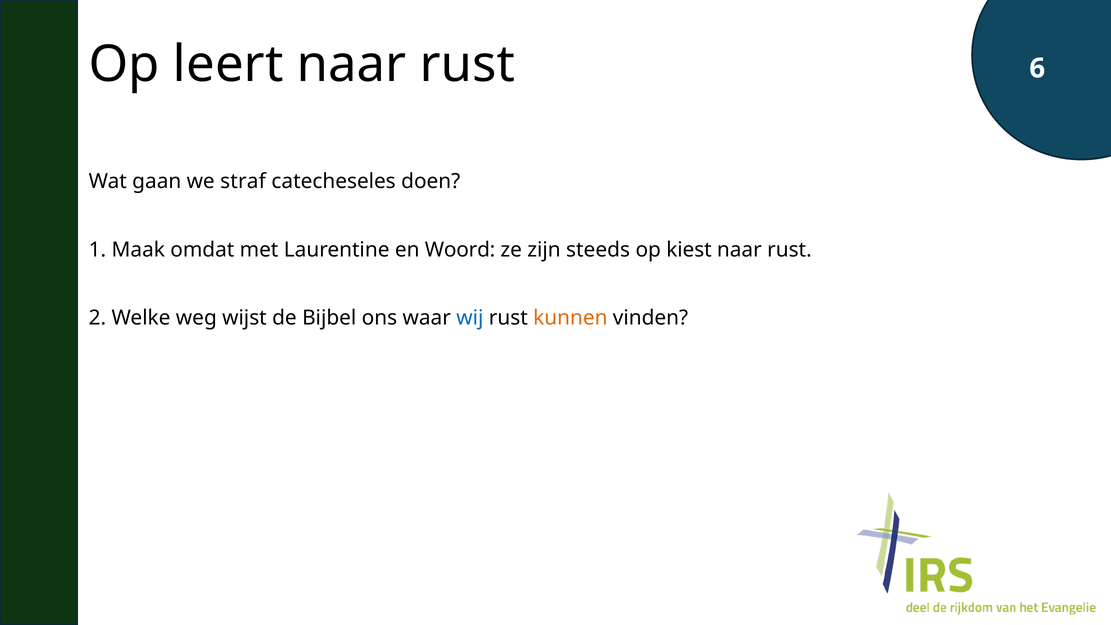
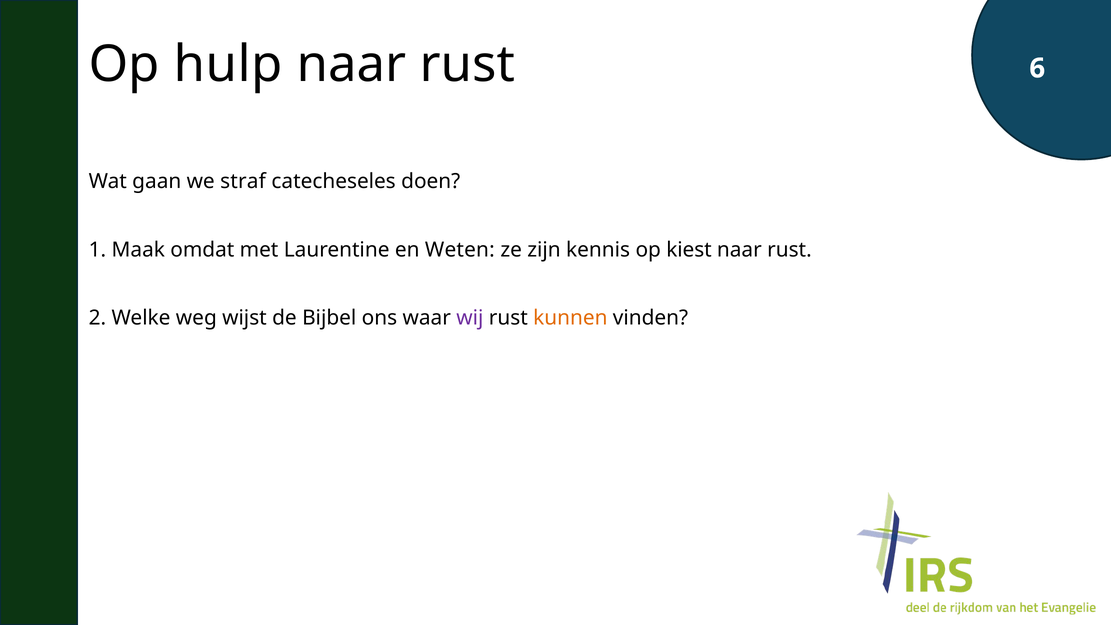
leert: leert -> hulp
Woord: Woord -> Weten
steeds: steeds -> kennis
wij colour: blue -> purple
